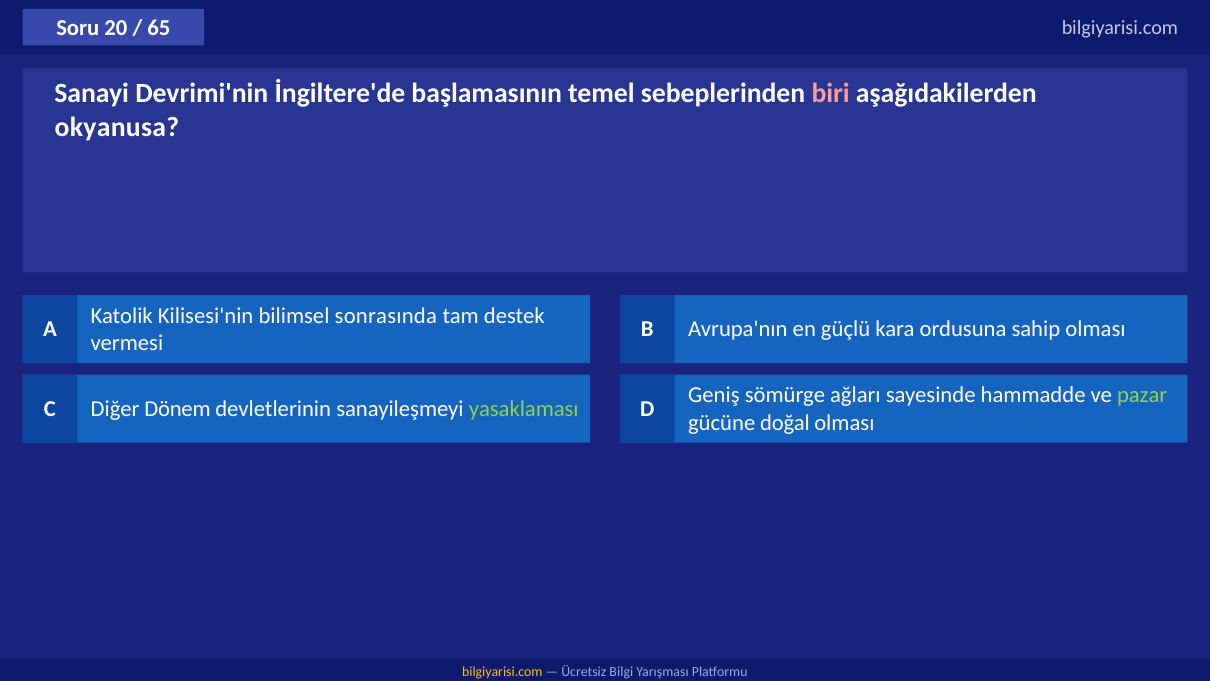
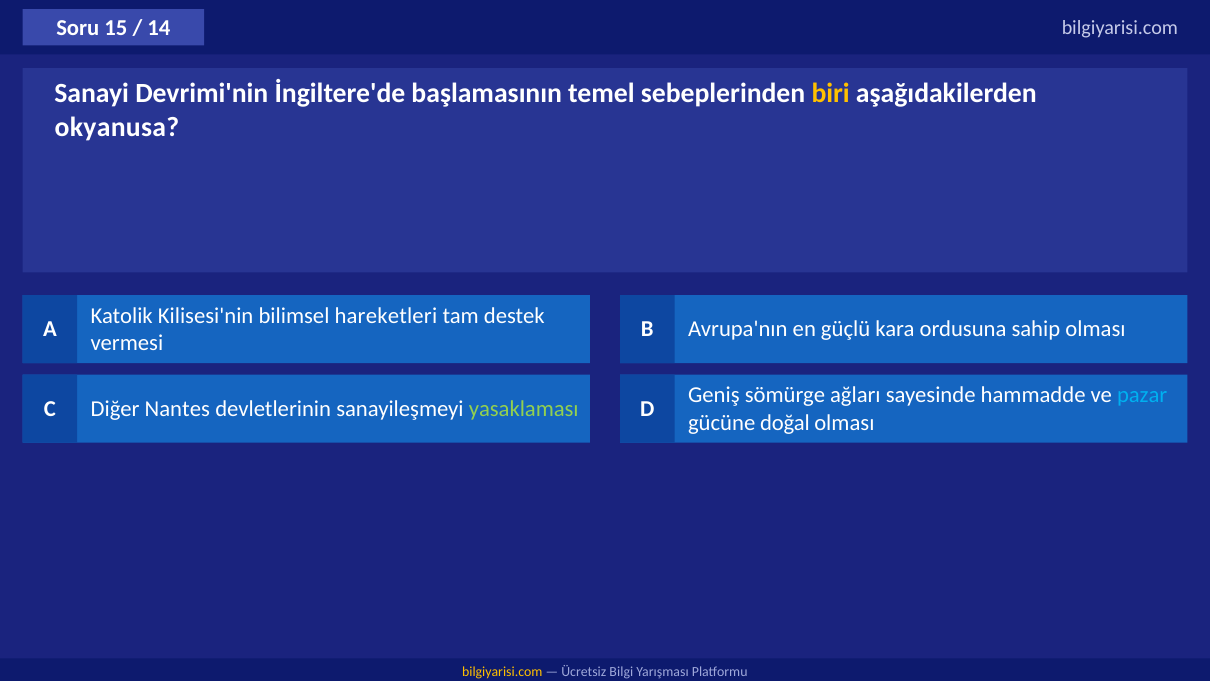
20: 20 -> 15
65: 65 -> 14
biri colour: pink -> yellow
sonrasında: sonrasında -> hareketleri
pazar colour: light green -> light blue
Dönem: Dönem -> Nantes
